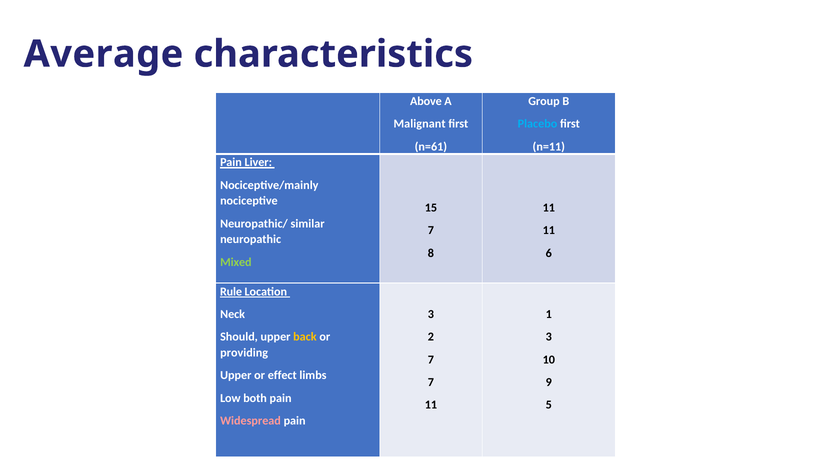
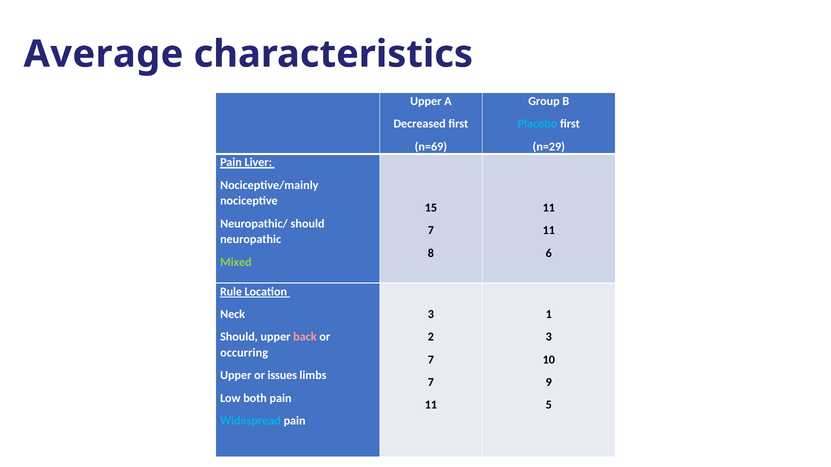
Above at (426, 101): Above -> Upper
Malignant: Malignant -> Decreased
n=61: n=61 -> n=69
n=11: n=11 -> n=29
Neuropathic/ similar: similar -> should
back colour: yellow -> pink
providing: providing -> occurring
effect: effect -> issues
Widespread colour: pink -> light blue
